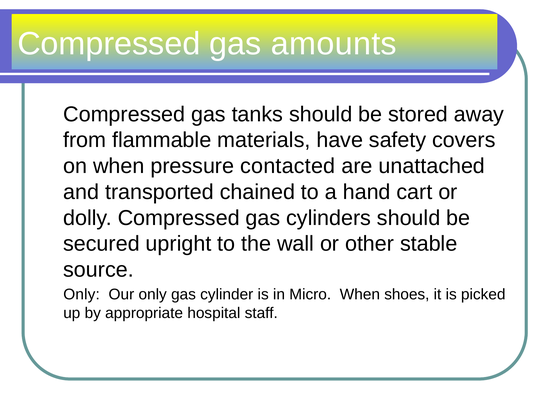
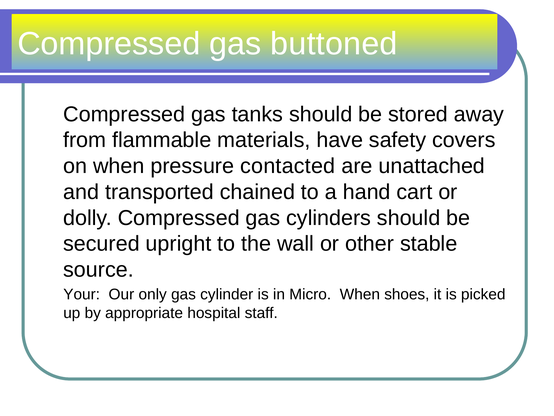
amounts: amounts -> buttoned
Only at (82, 294): Only -> Your
